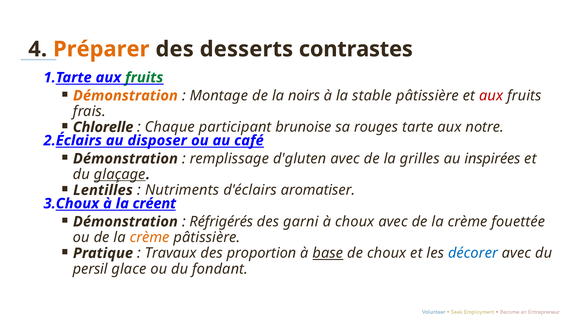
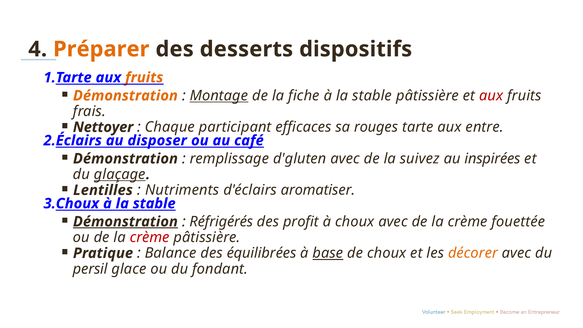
contrastes: contrastes -> dispositifs
fruits at (144, 78) colour: green -> orange
Montage underline: none -> present
noirs: noirs -> fiche
Chlorelle: Chlorelle -> Nettoyer
brunoise: brunoise -> efficaces
notre: notre -> entre
grilles: grilles -> suivez
créent at (154, 203): créent -> stable
Démonstration at (125, 222) underline: none -> present
garni: garni -> profit
crème at (150, 237) colour: orange -> red
Travaux: Travaux -> Balance
proportion: proportion -> équilibrées
décorer colour: blue -> orange
